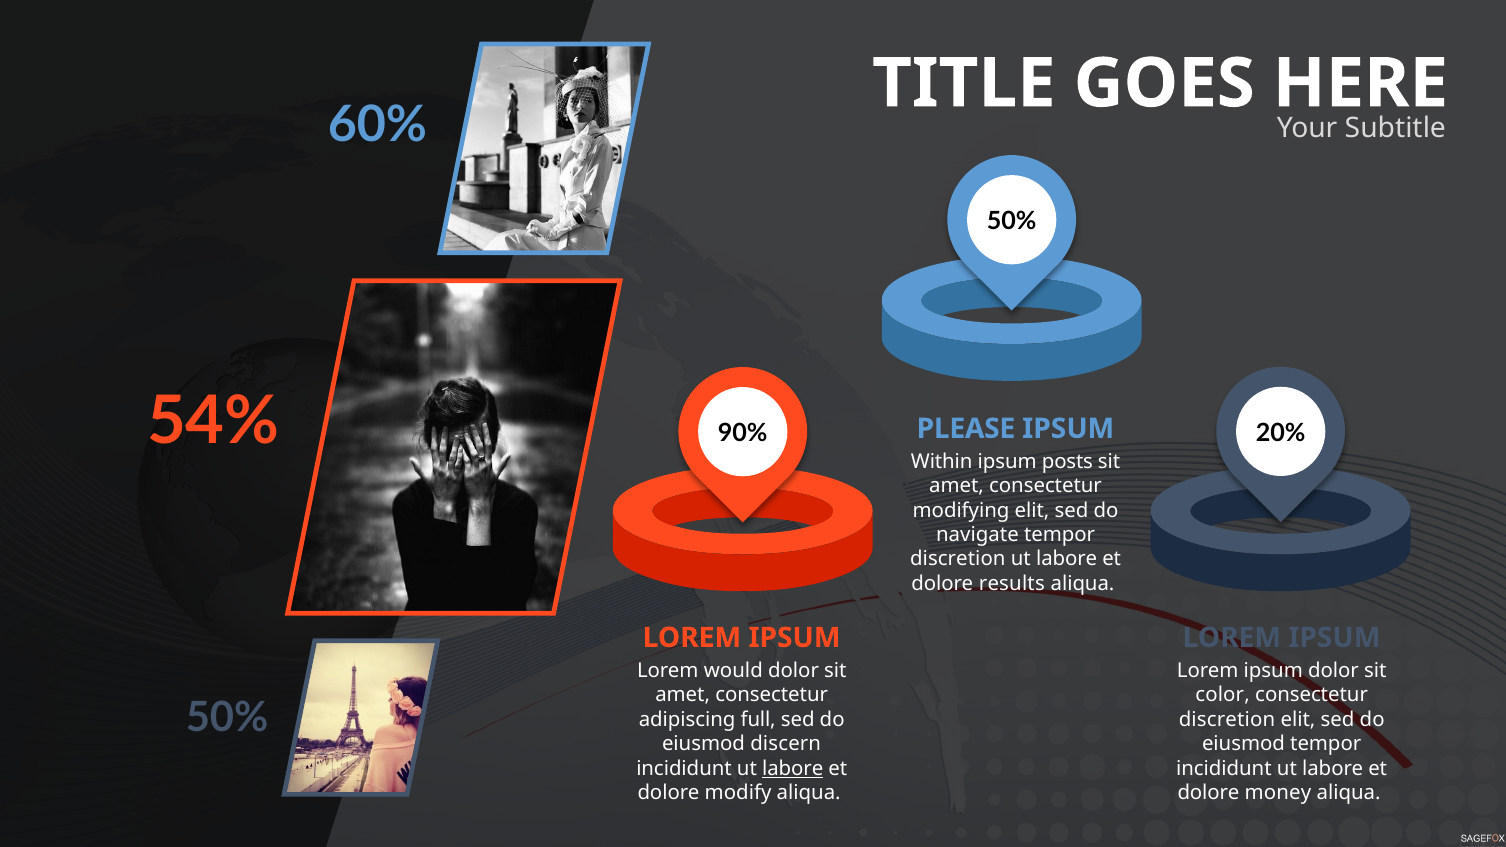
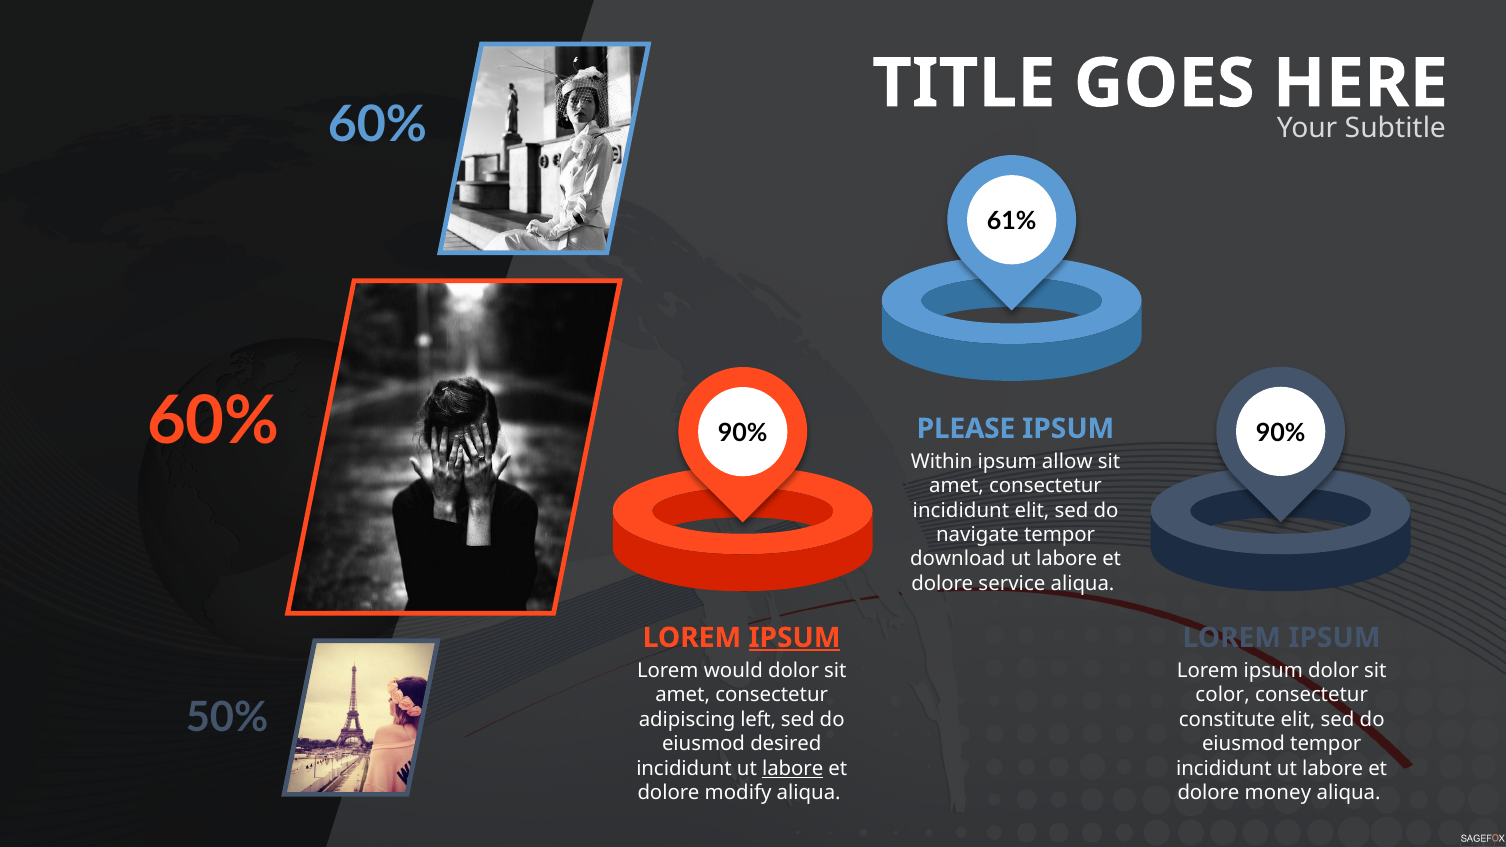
50% at (1012, 221): 50% -> 61%
54% at (213, 421): 54% -> 60%
20% at (1281, 433): 20% -> 90%
posts: posts -> allow
modifying at (961, 510): modifying -> incididunt
discretion at (958, 559): discretion -> download
results: results -> service
IPSUM at (794, 638) underline: none -> present
full: full -> left
discretion at (1227, 719): discretion -> constitute
discern: discern -> desired
